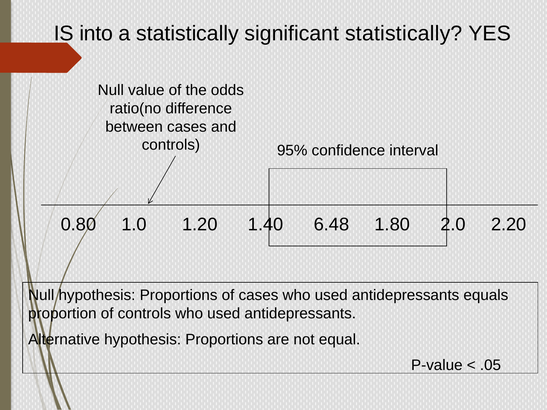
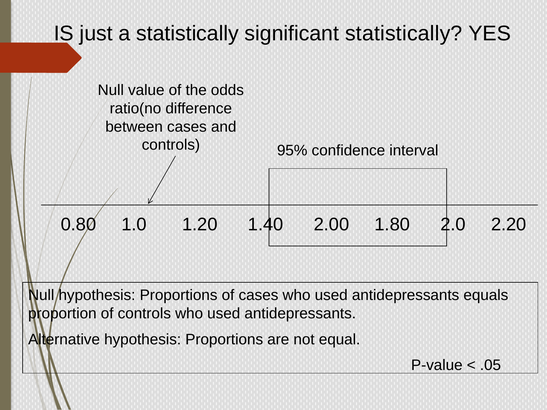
into: into -> just
6.48: 6.48 -> 2.00
